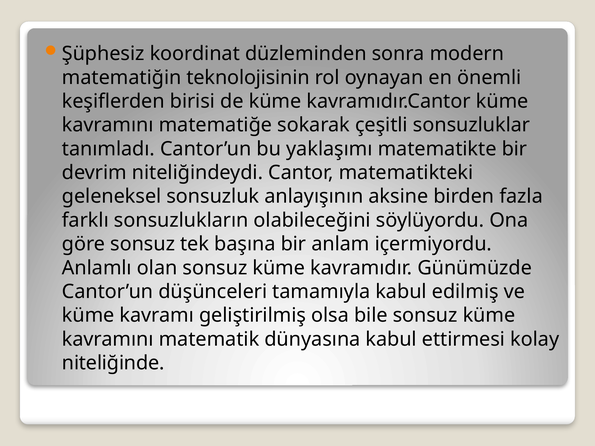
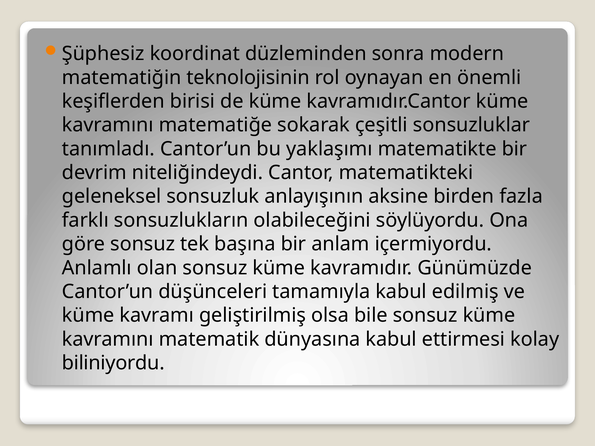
niteliğinde: niteliğinde -> biliniyordu
